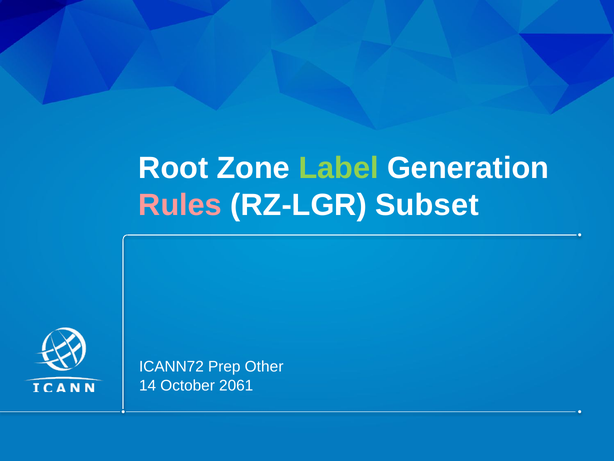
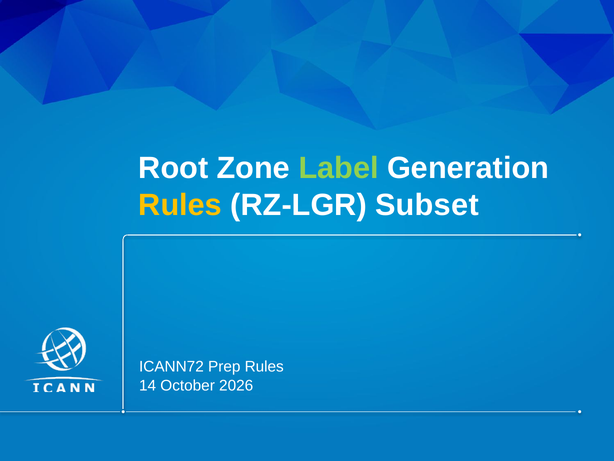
Rules at (180, 205) colour: pink -> yellow
Prep Other: Other -> Rules
2061: 2061 -> 2026
